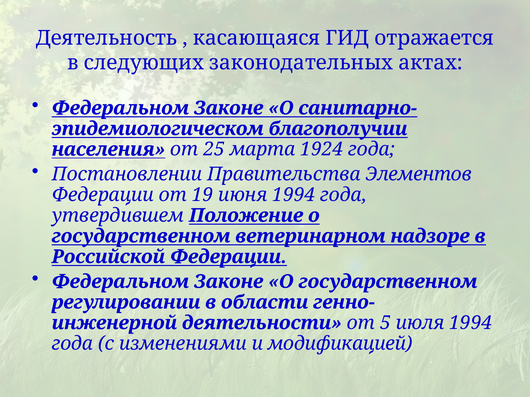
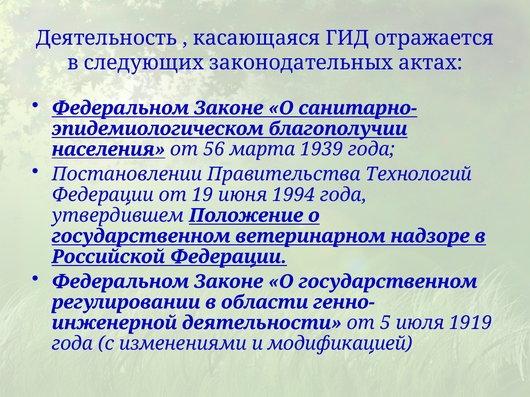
25: 25 -> 56
1924: 1924 -> 1939
Элементов: Элементов -> Технологий
июля 1994: 1994 -> 1919
